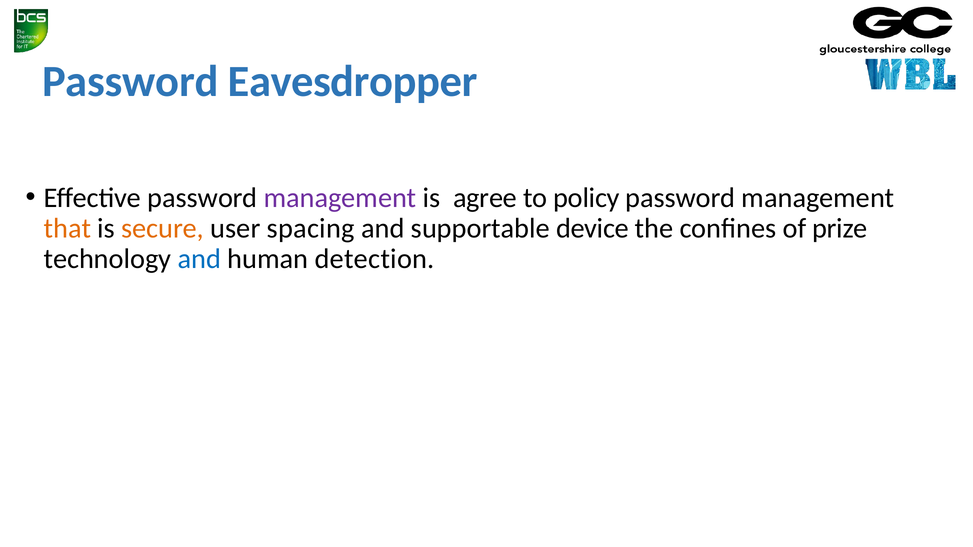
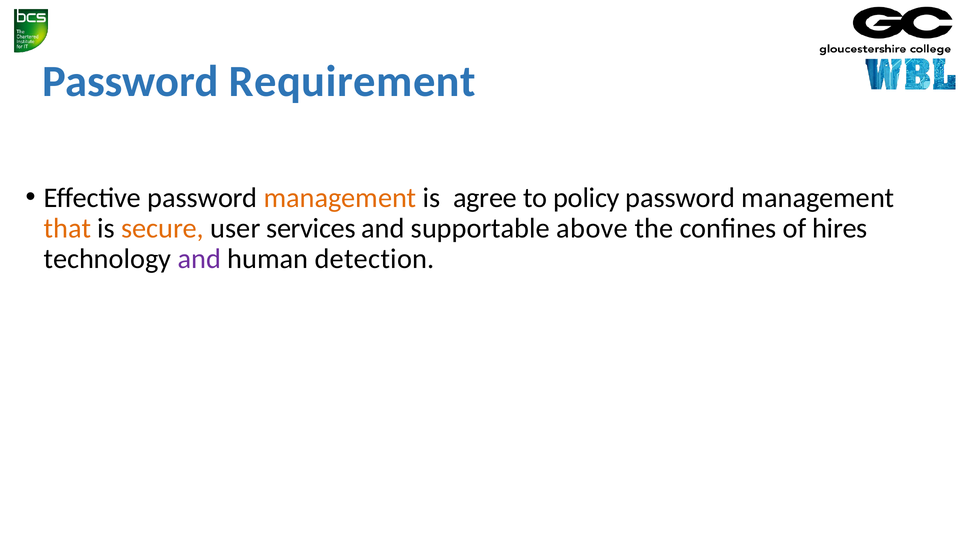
Eavesdropper: Eavesdropper -> Requirement
management at (340, 198) colour: purple -> orange
spacing: spacing -> services
device: device -> above
prize: prize -> hires
and at (199, 259) colour: blue -> purple
